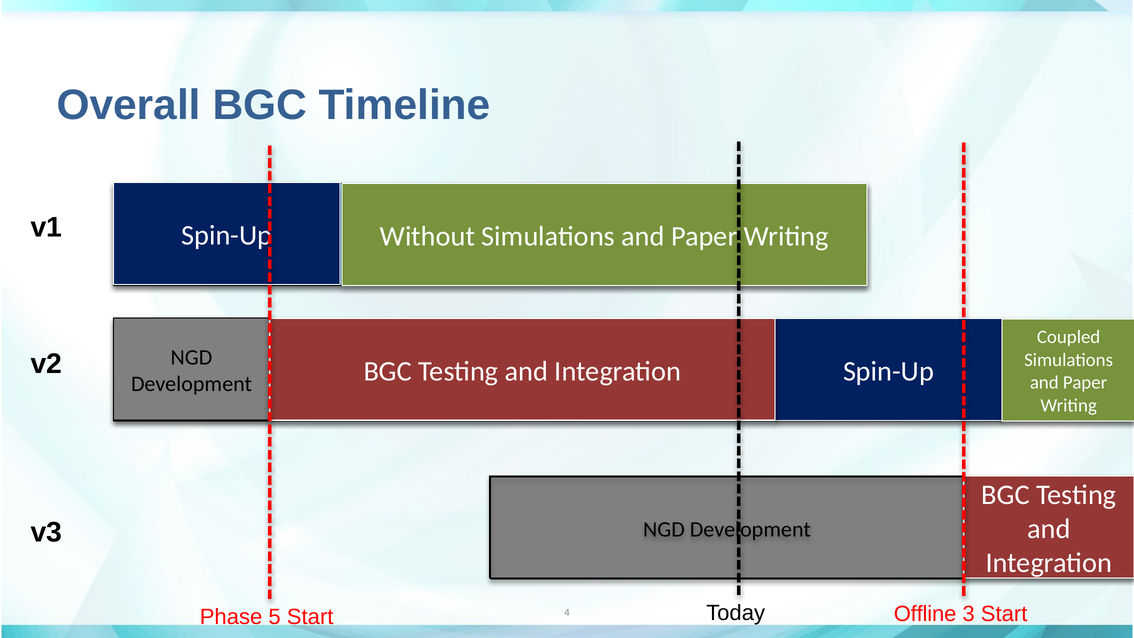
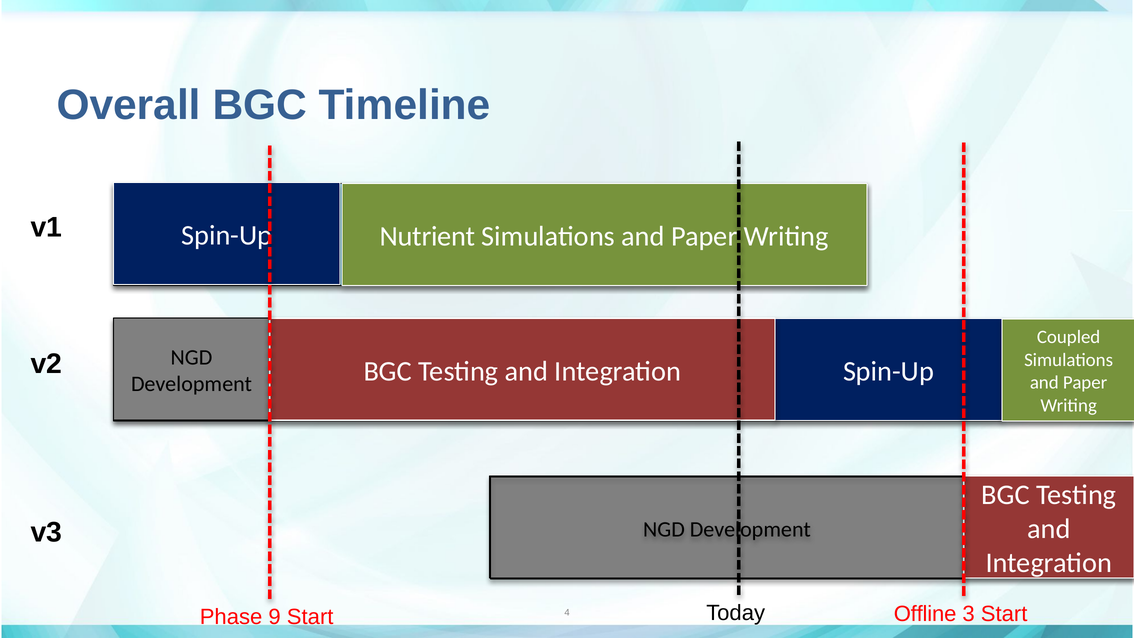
Without: Without -> Nutrient
5: 5 -> 9
